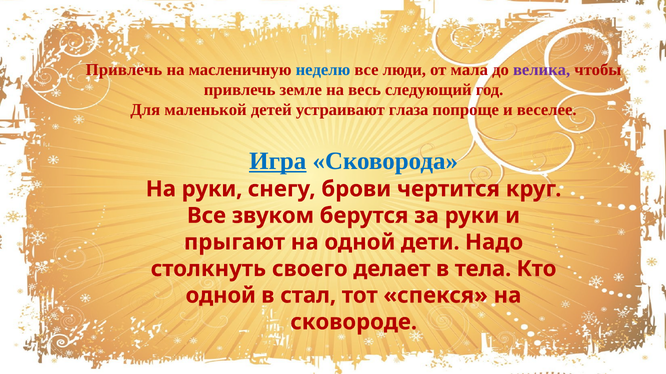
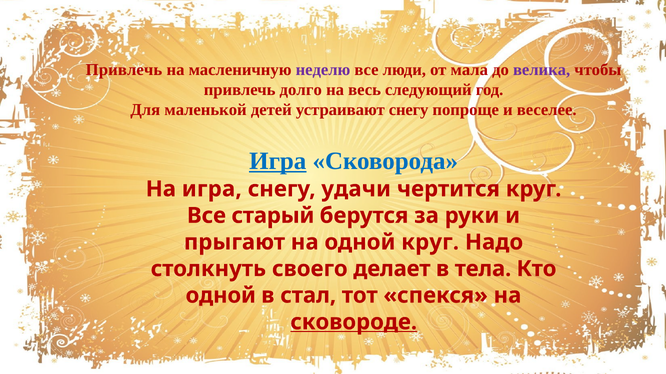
неделю colour: blue -> purple
земле: земле -> долго
устраивают глаза: глаза -> снегу
На руки: руки -> игра
брови: брови -> удачи
звуком: звуком -> старый
одной дети: дети -> круг
сковороде underline: none -> present
